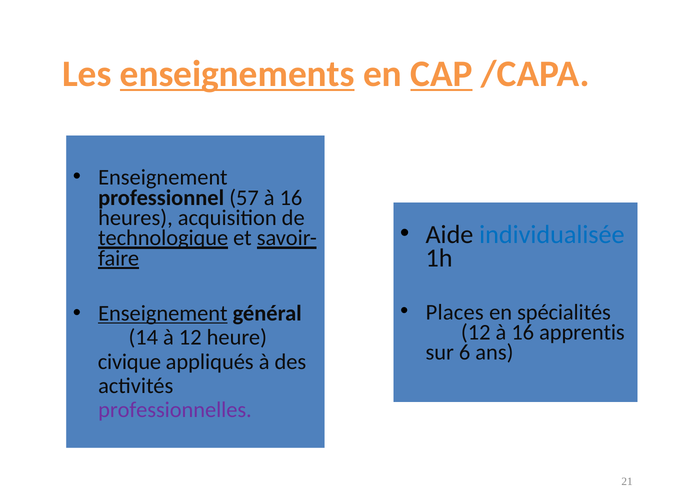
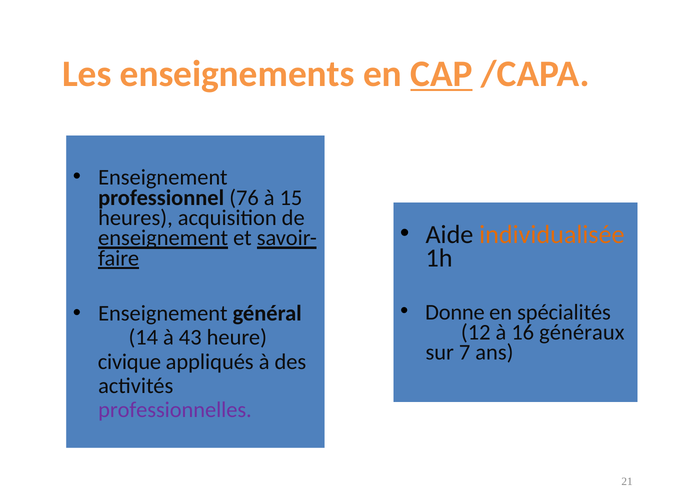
enseignements underline: present -> none
57: 57 -> 76
16 at (291, 198): 16 -> 15
individualisée colour: blue -> orange
technologique at (163, 238): technologique -> enseignement
Places: Places -> Donne
Enseignement at (163, 314) underline: present -> none
apprentis: apprentis -> généraux
à 12: 12 -> 43
6: 6 -> 7
